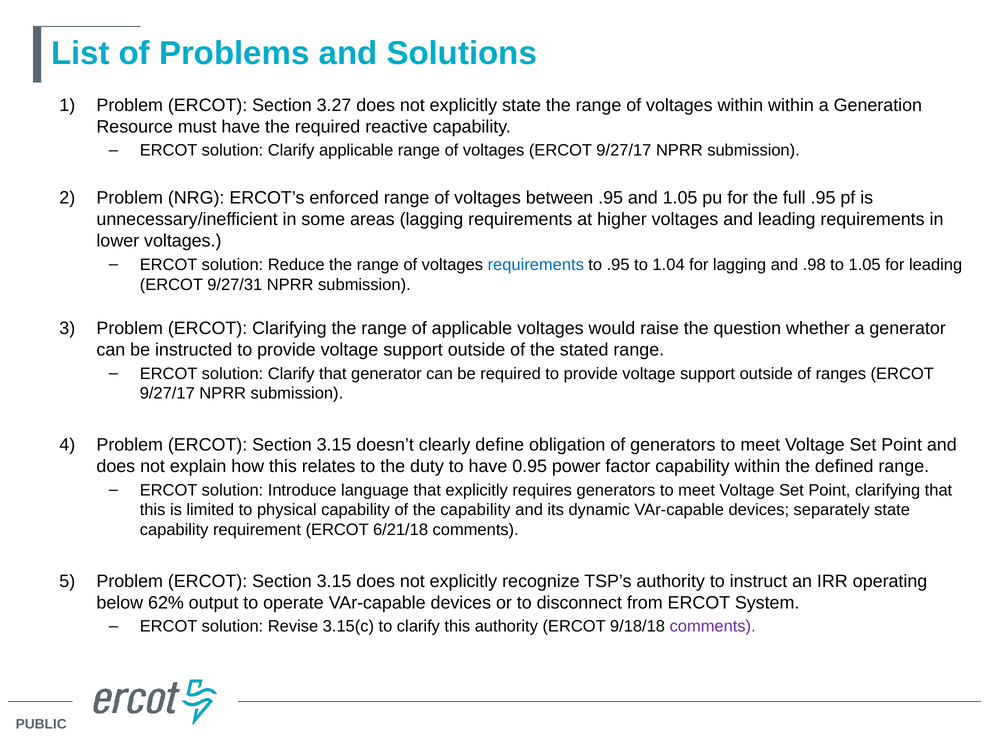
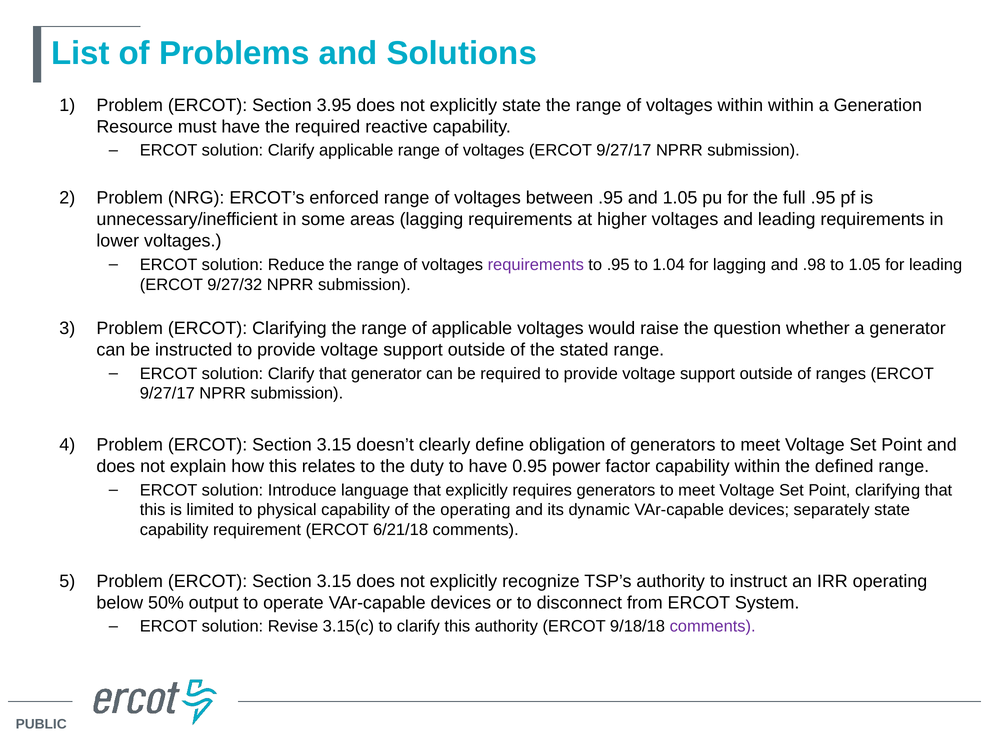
3.27: 3.27 -> 3.95
requirements at (536, 265) colour: blue -> purple
9/27/31: 9/27/31 -> 9/27/32
the capability: capability -> operating
62%: 62% -> 50%
